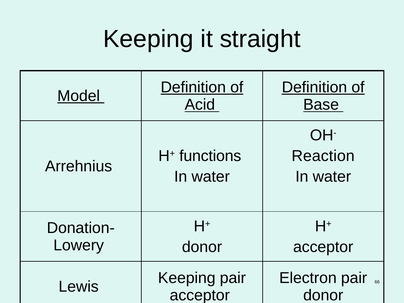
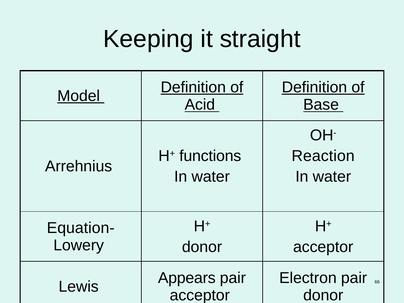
Donation-: Donation- -> Equation-
Keeping at (187, 278): Keeping -> Appears
